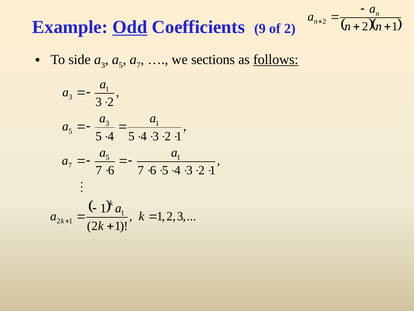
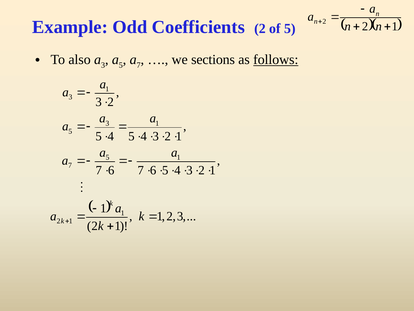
Odd underline: present -> none
Coefficients 9: 9 -> 2
of 2: 2 -> 5
side: side -> also
